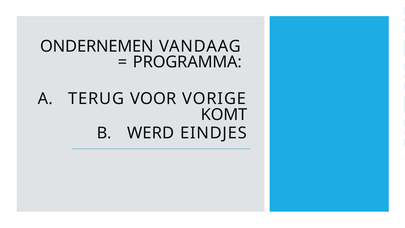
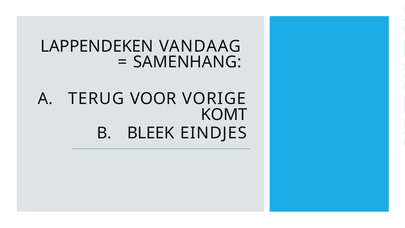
ONDERNEMEN: ONDERNEMEN -> LAPPENDEKEN
PROGRAMMA: PROGRAMMA -> SAMENHANG
WERD: WERD -> BLEEK
